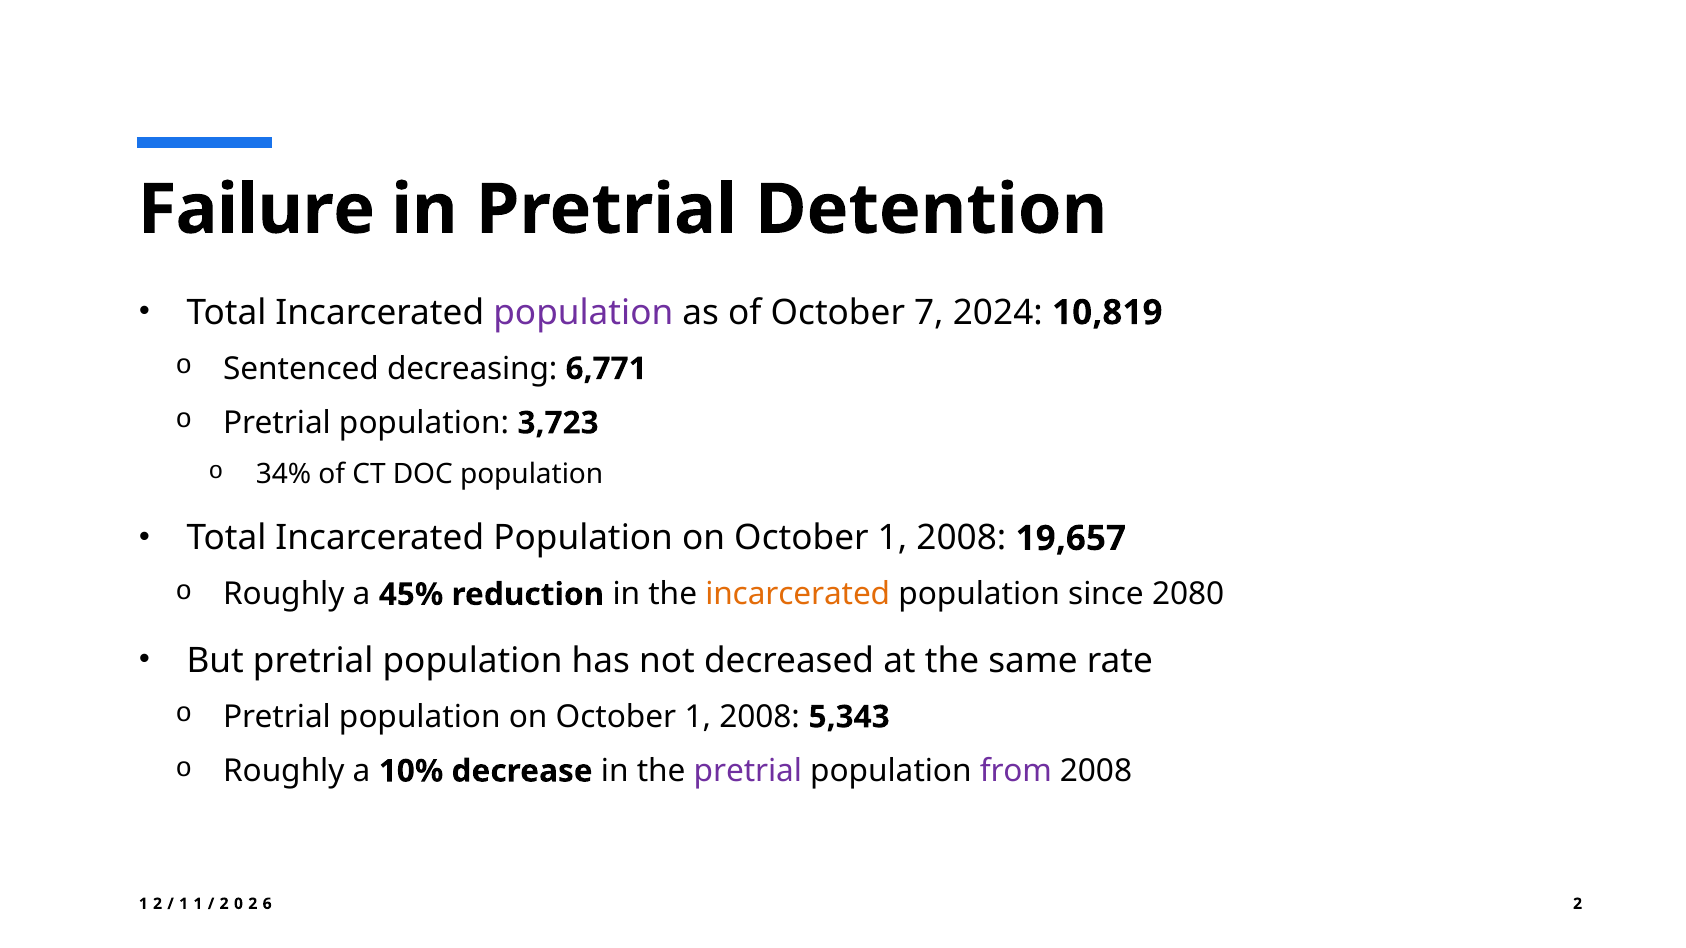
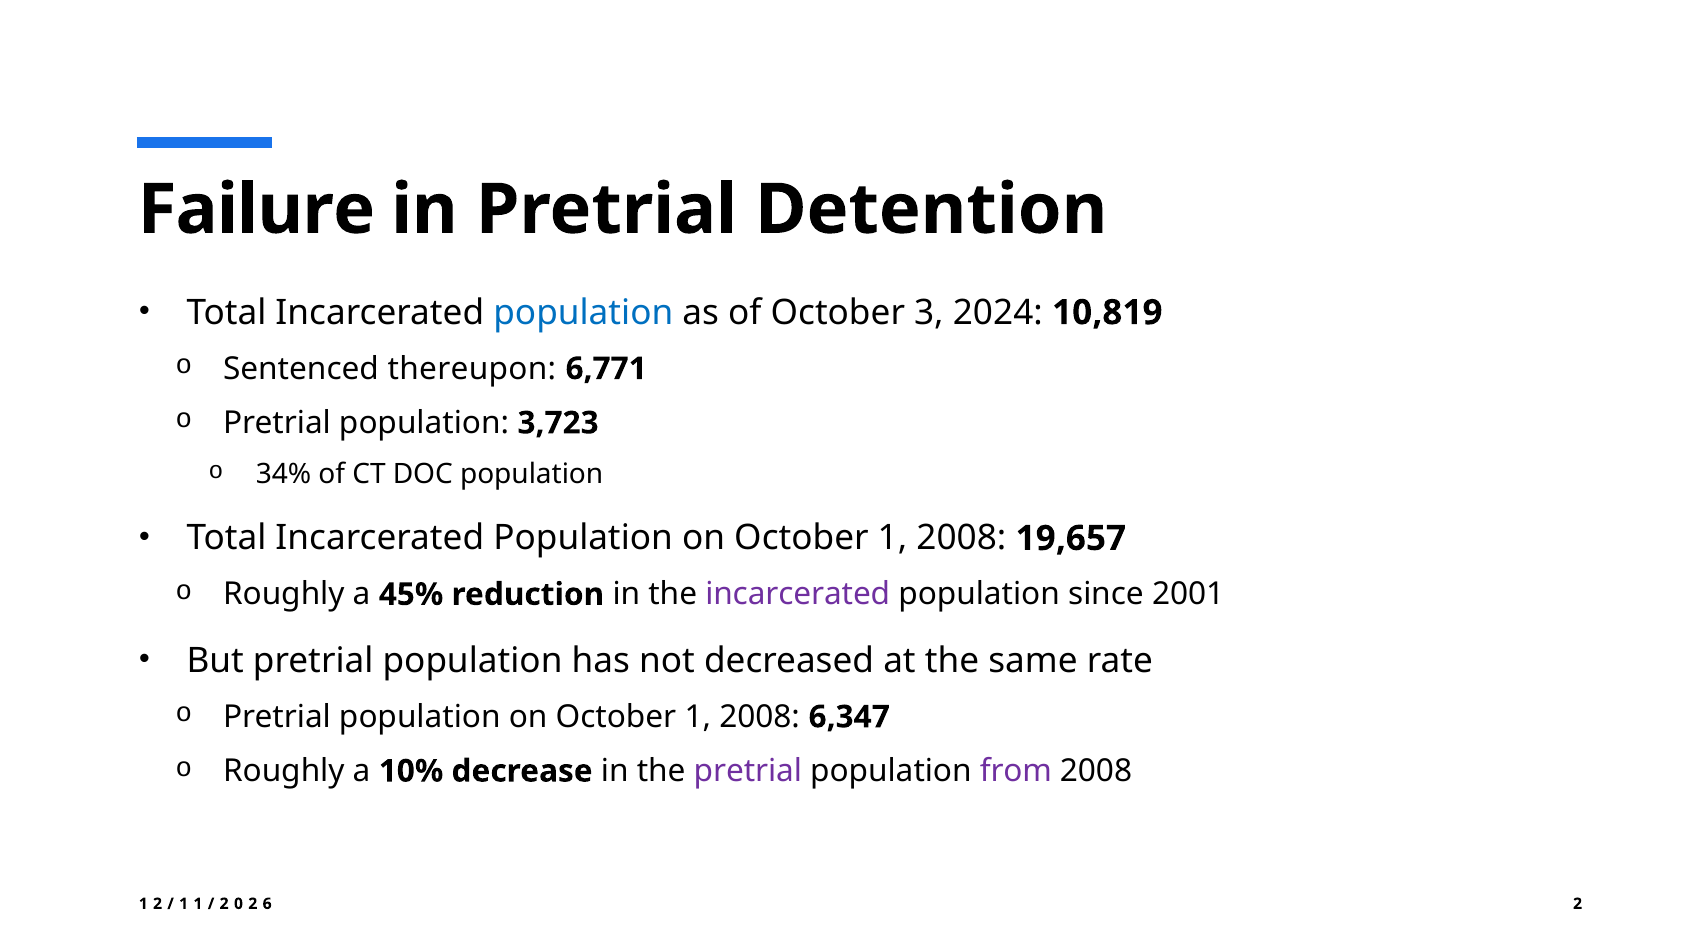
population at (583, 313) colour: purple -> blue
7: 7 -> 3
decreasing: decreasing -> thereupon
incarcerated at (798, 595) colour: orange -> purple
2080: 2080 -> 2001
5,343: 5,343 -> 6,347
